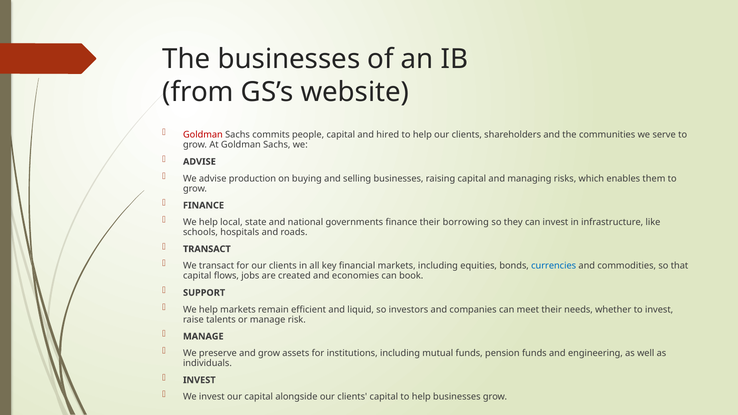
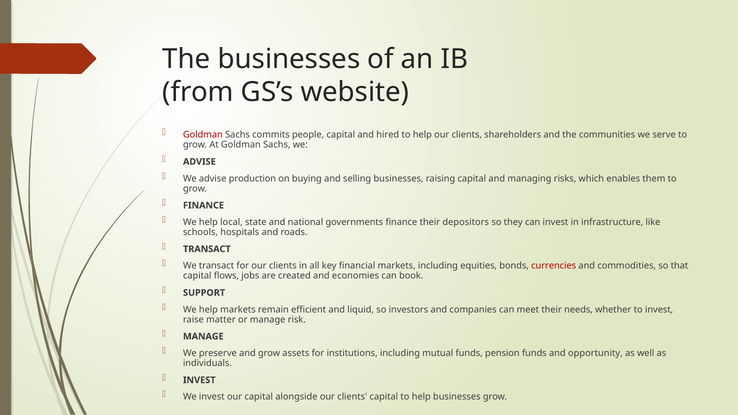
borrowing: borrowing -> depositors
currencies colour: blue -> red
talents: talents -> matter
engineering: engineering -> opportunity
